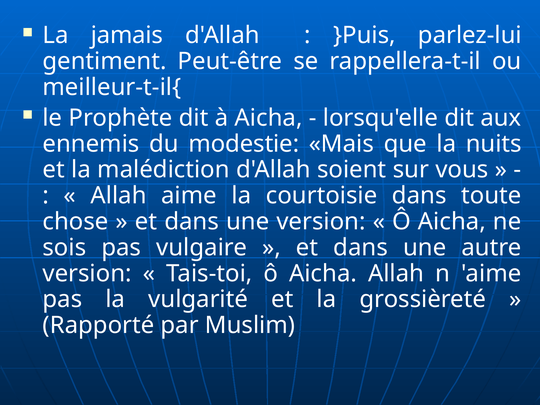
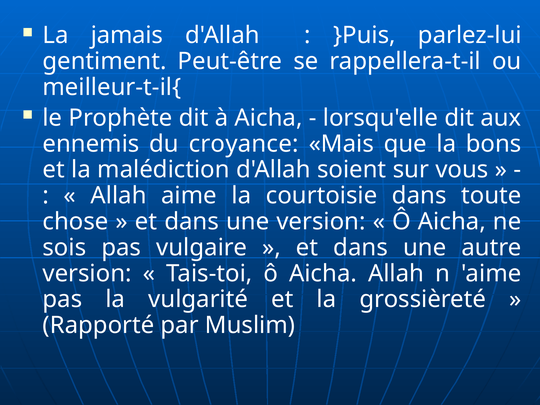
modestie: modestie -> croyance
nuits: nuits -> bons
